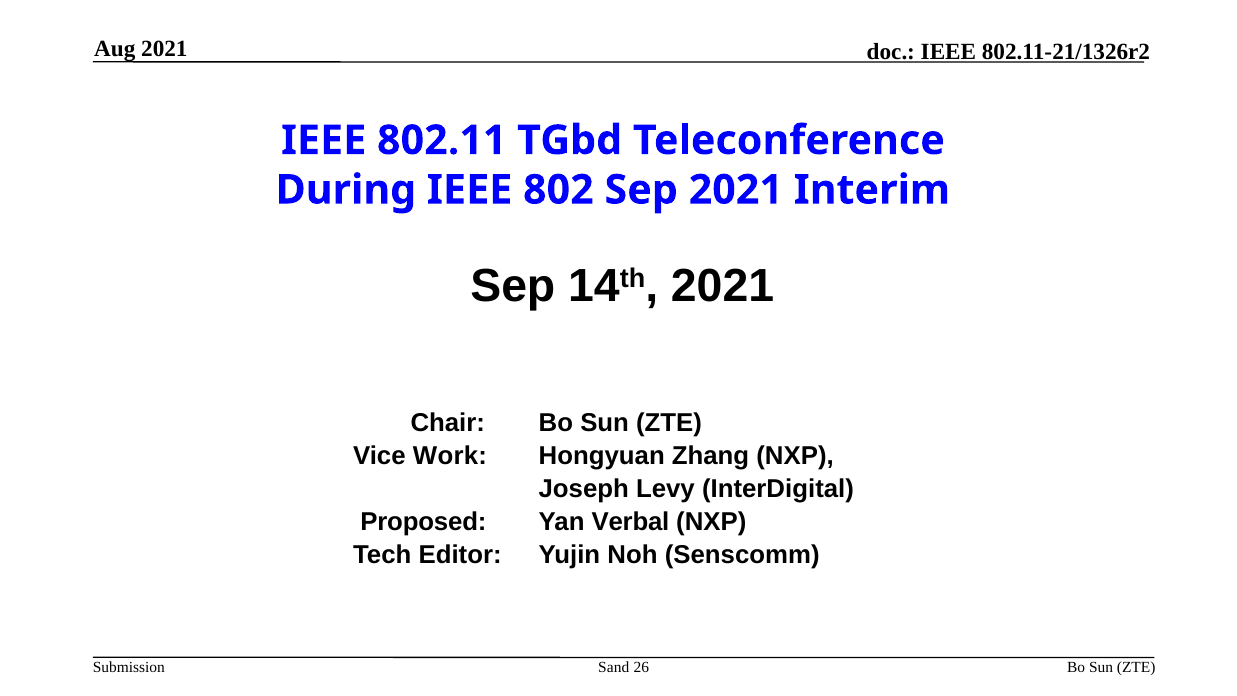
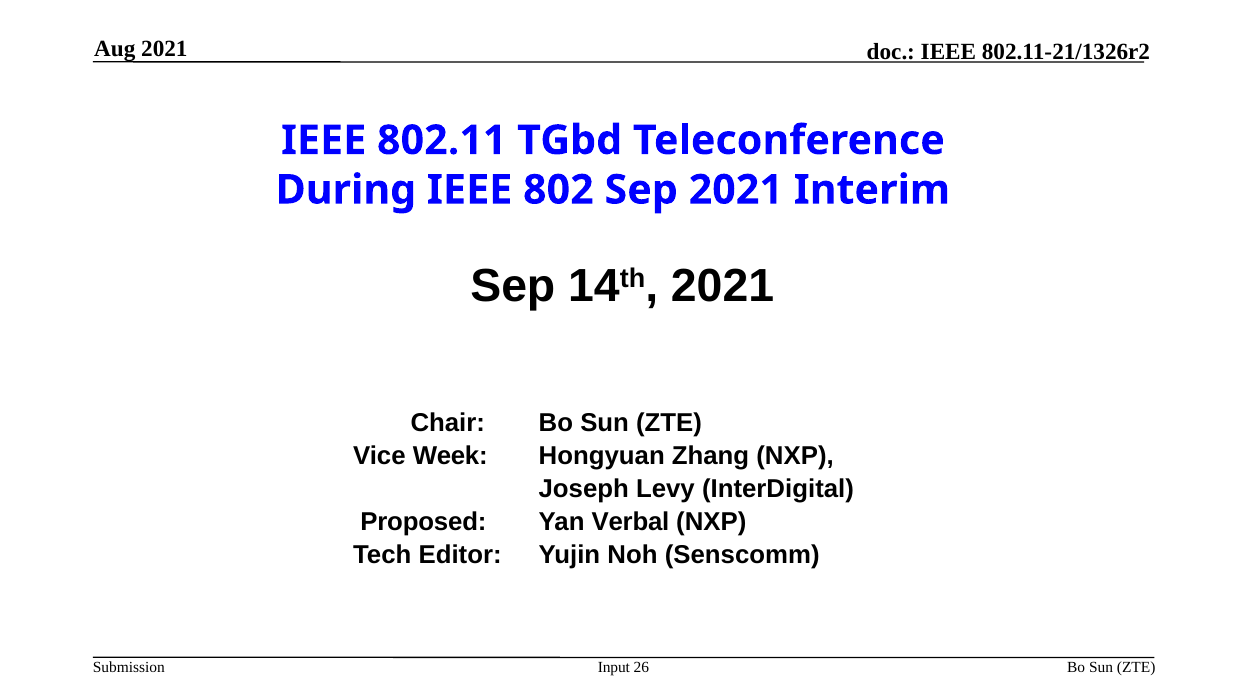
Work: Work -> Week
Sand: Sand -> Input
